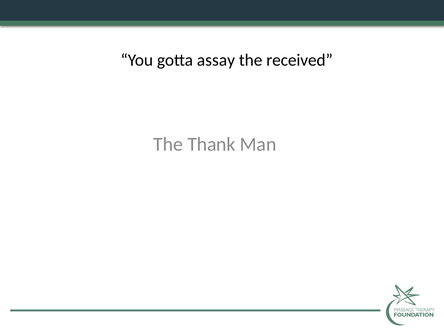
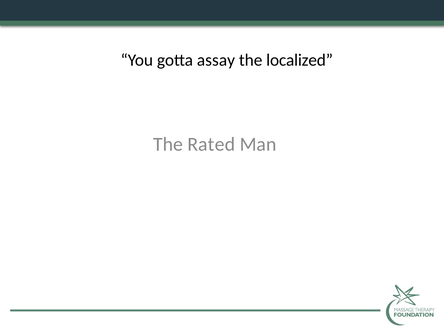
received: received -> localized
Thank: Thank -> Rated
